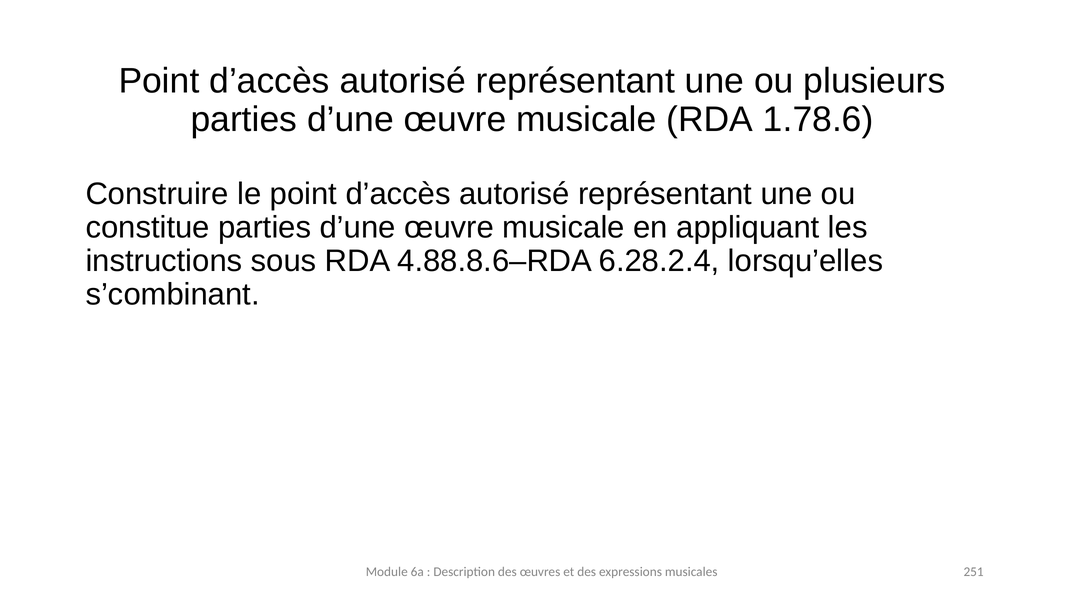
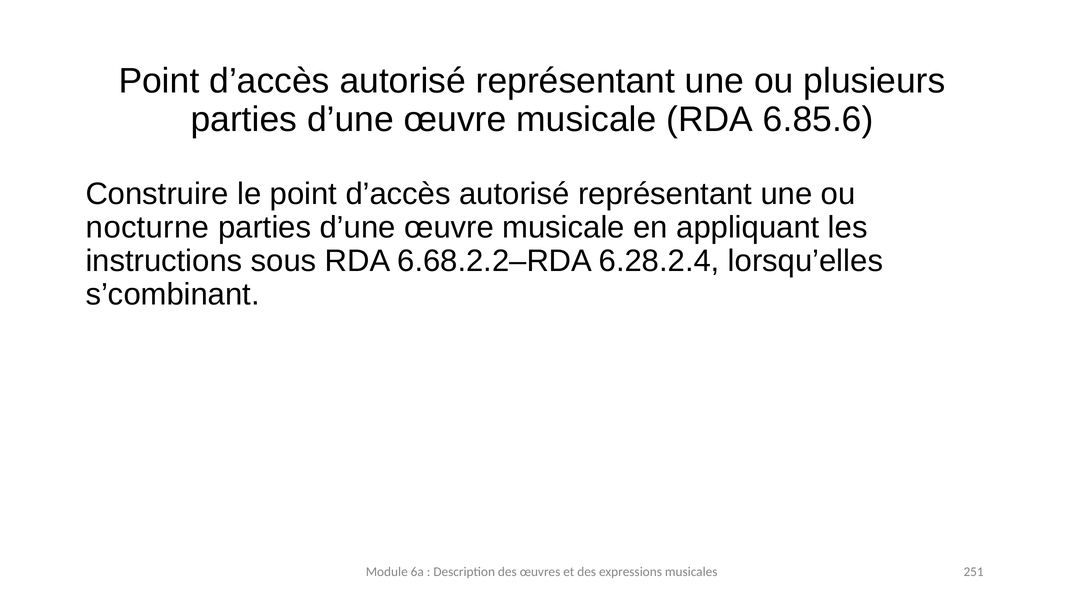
1.78.6: 1.78.6 -> 6.85.6
constitue: constitue -> nocturne
4.88.8.6–RDA: 4.88.8.6–RDA -> 6.68.2.2–RDA
